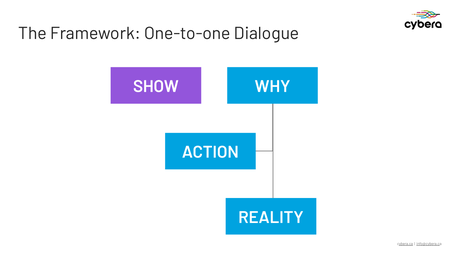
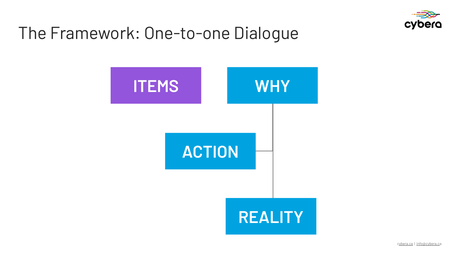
SHOW: SHOW -> ITEMS
